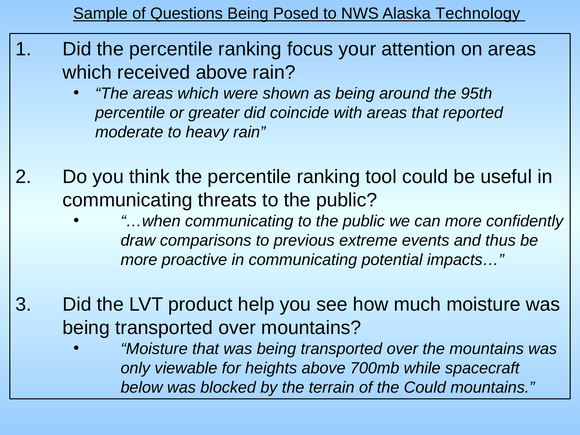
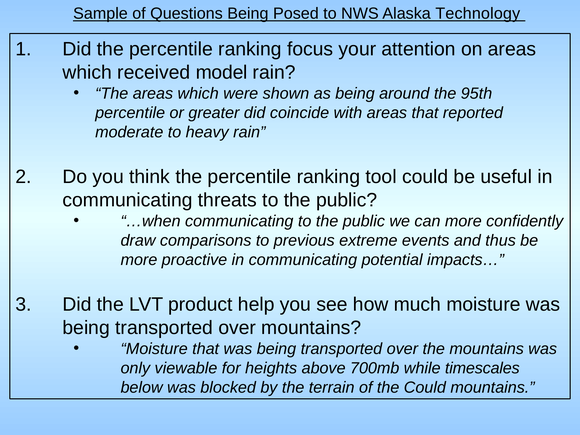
received above: above -> model
spacecraft: spacecraft -> timescales
